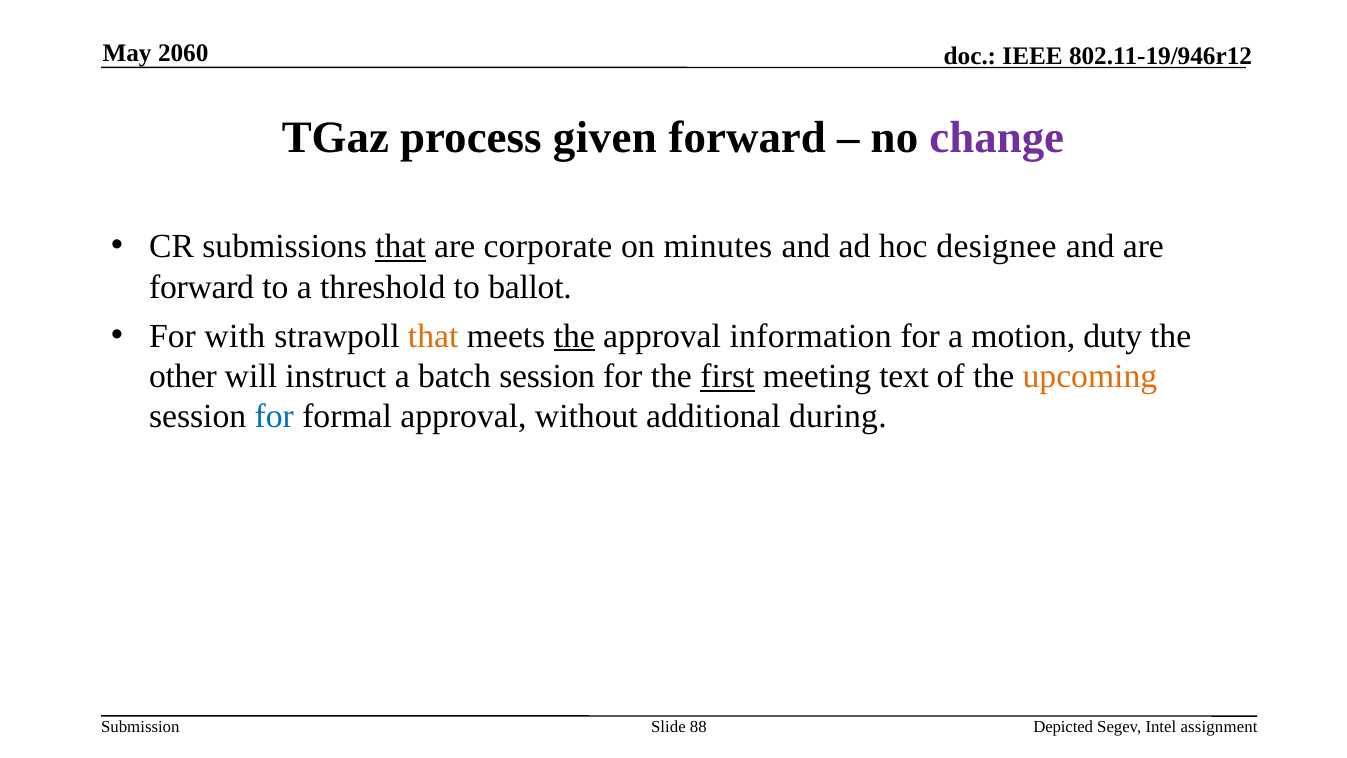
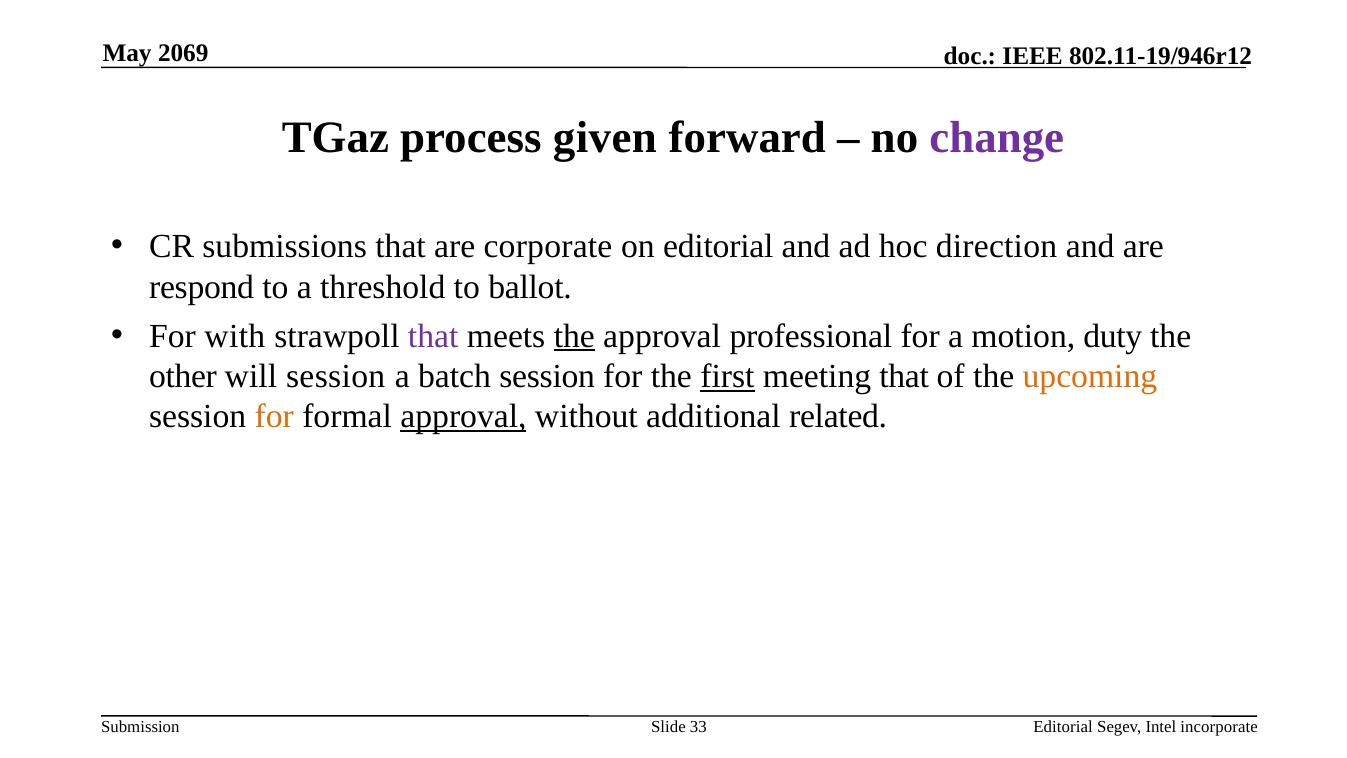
2060: 2060 -> 2069
that at (401, 247) underline: present -> none
on minutes: minutes -> editorial
designee: designee -> direction
forward at (202, 287): forward -> respond
that at (433, 336) colour: orange -> purple
information: information -> professional
will instruct: instruct -> session
meeting text: text -> that
for at (274, 417) colour: blue -> orange
approval at (463, 417) underline: none -> present
during: during -> related
88: 88 -> 33
Depicted at (1063, 727): Depicted -> Editorial
assignment: assignment -> incorporate
